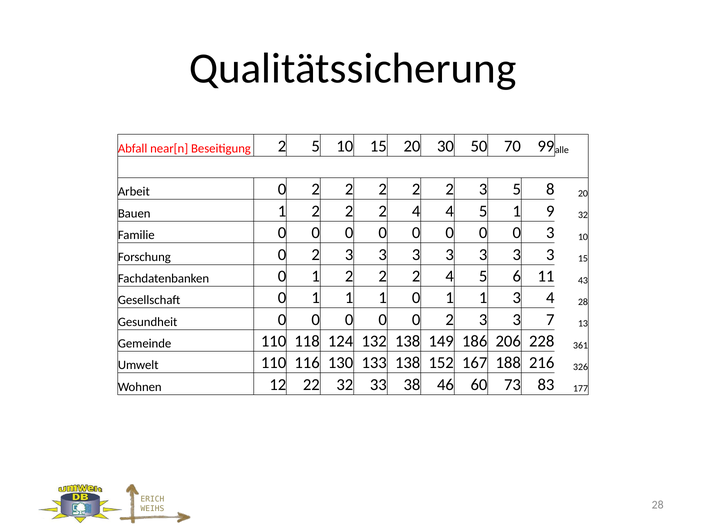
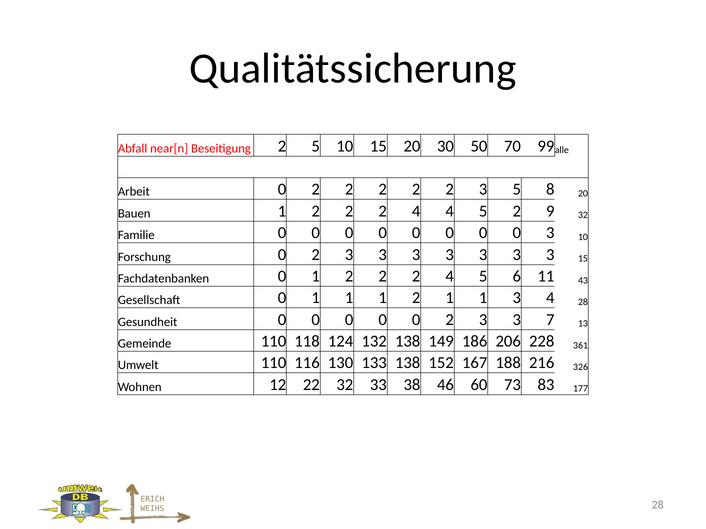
5 1: 1 -> 2
1 1 0: 0 -> 2
